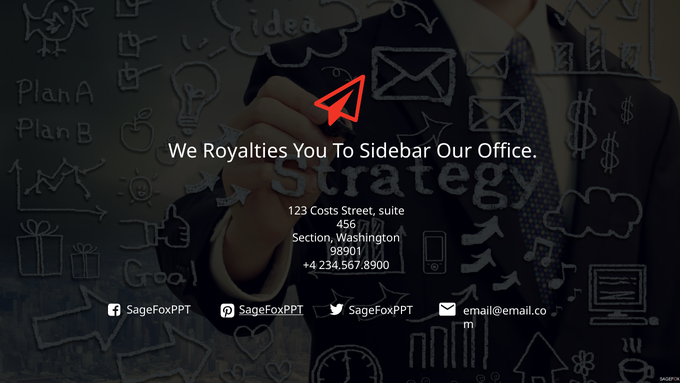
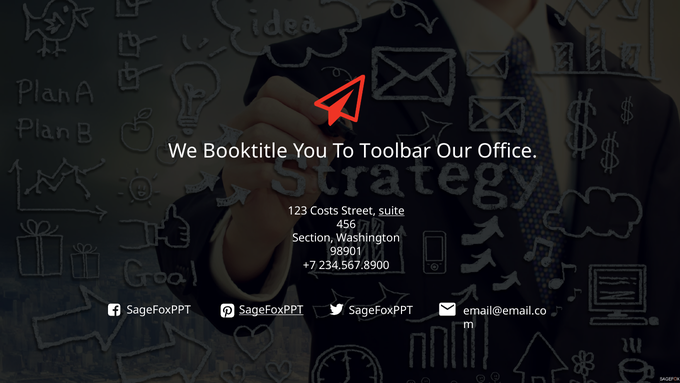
Royalties: Royalties -> Booktitle
Sidebar: Sidebar -> Toolbar
suite underline: none -> present
+4: +4 -> +7
